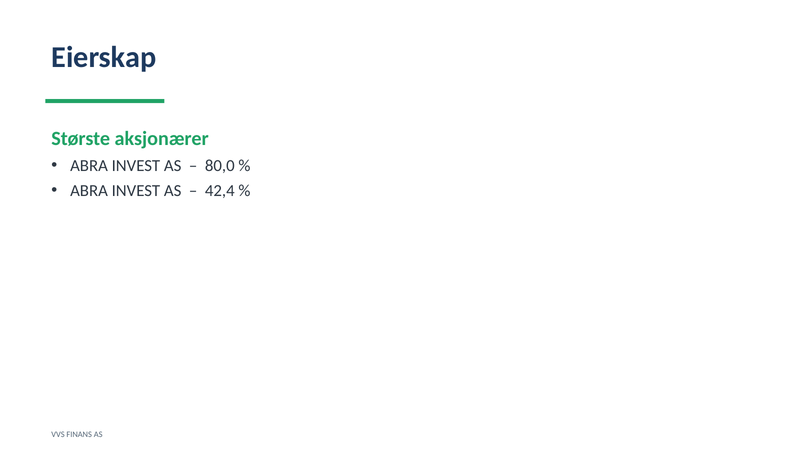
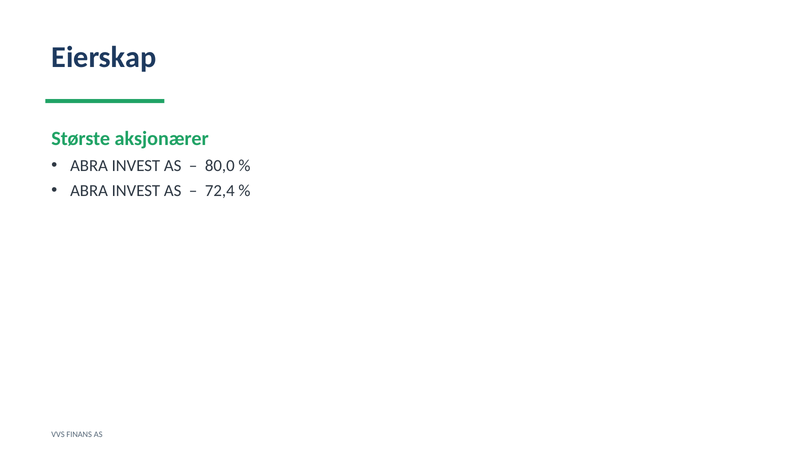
42,4: 42,4 -> 72,4
